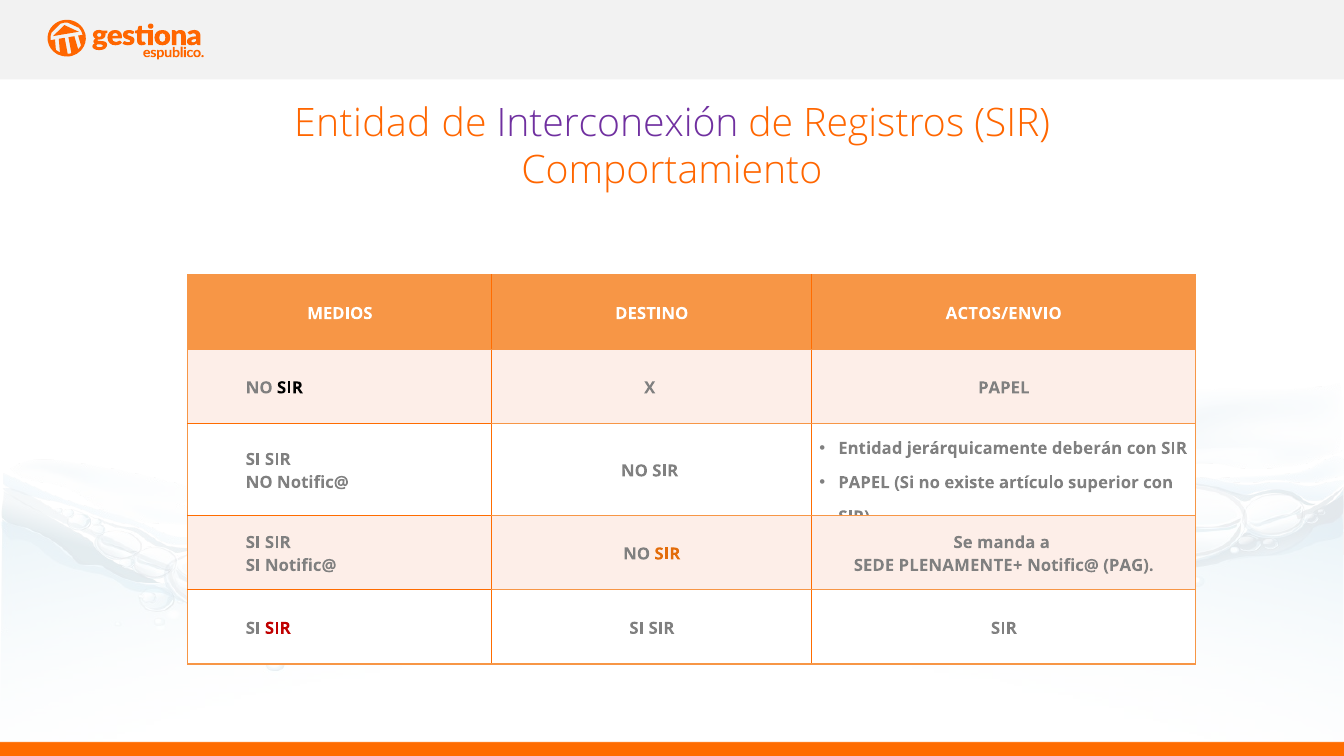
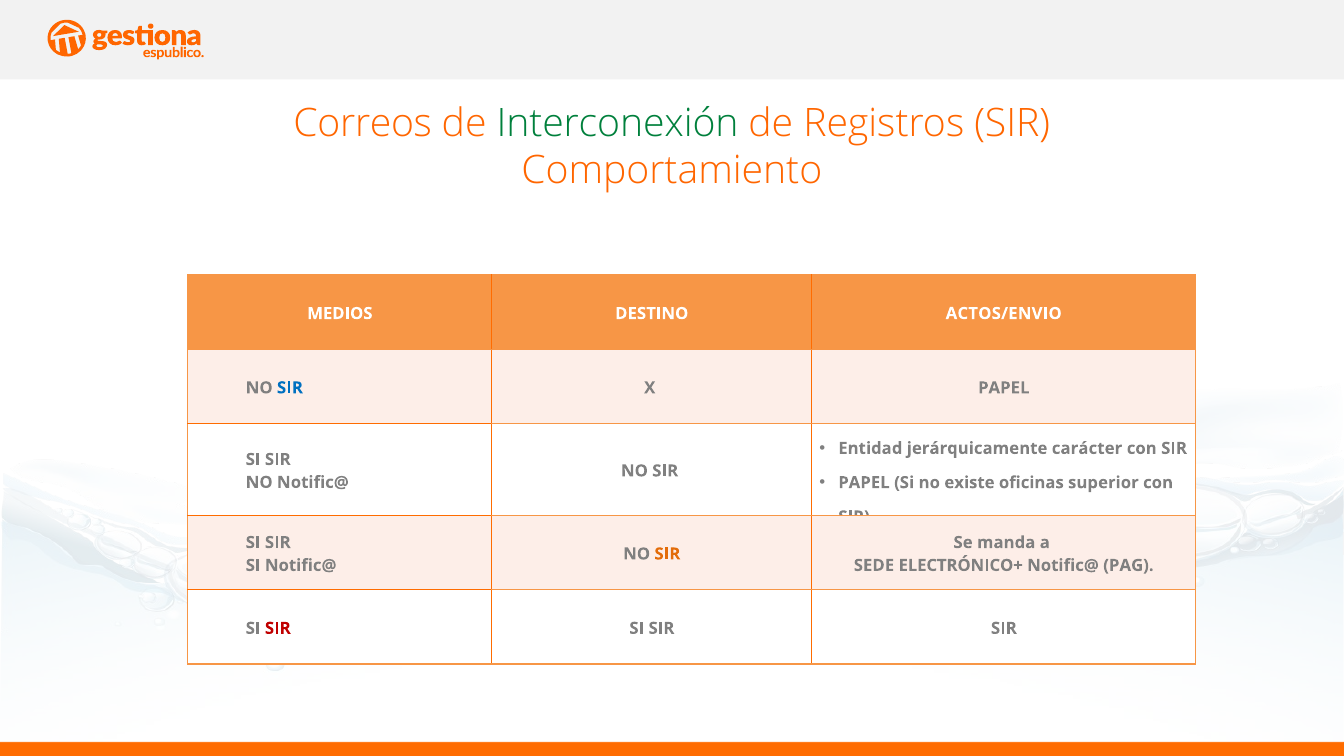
Entidad at (362, 123): Entidad -> Correos
Interconexión colour: purple -> green
SIR at (290, 388) colour: black -> blue
deberán: deberán -> carácter
artículo: artículo -> oficinas
PLENAMENTE+: PLENAMENTE+ -> ELECTRÓNICO+
